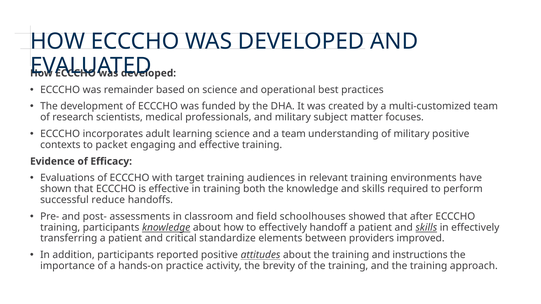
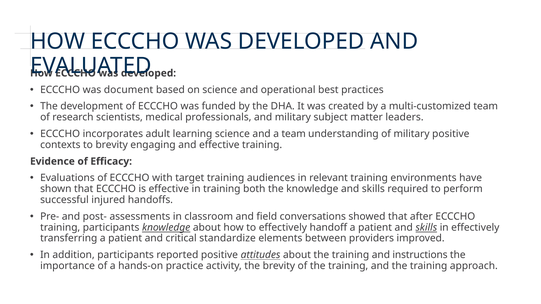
remainder: remainder -> document
focuses: focuses -> leaders
to packet: packet -> brevity
reduce: reduce -> injured
schoolhouses: schoolhouses -> conversations
